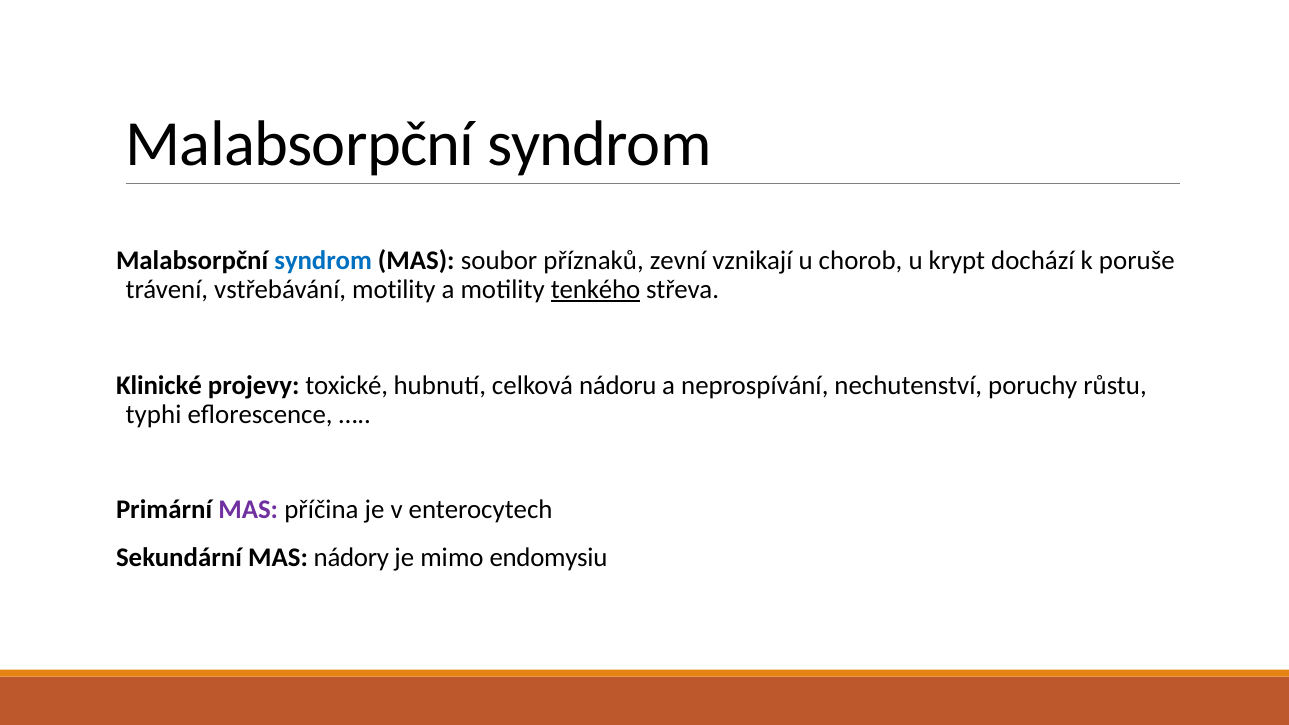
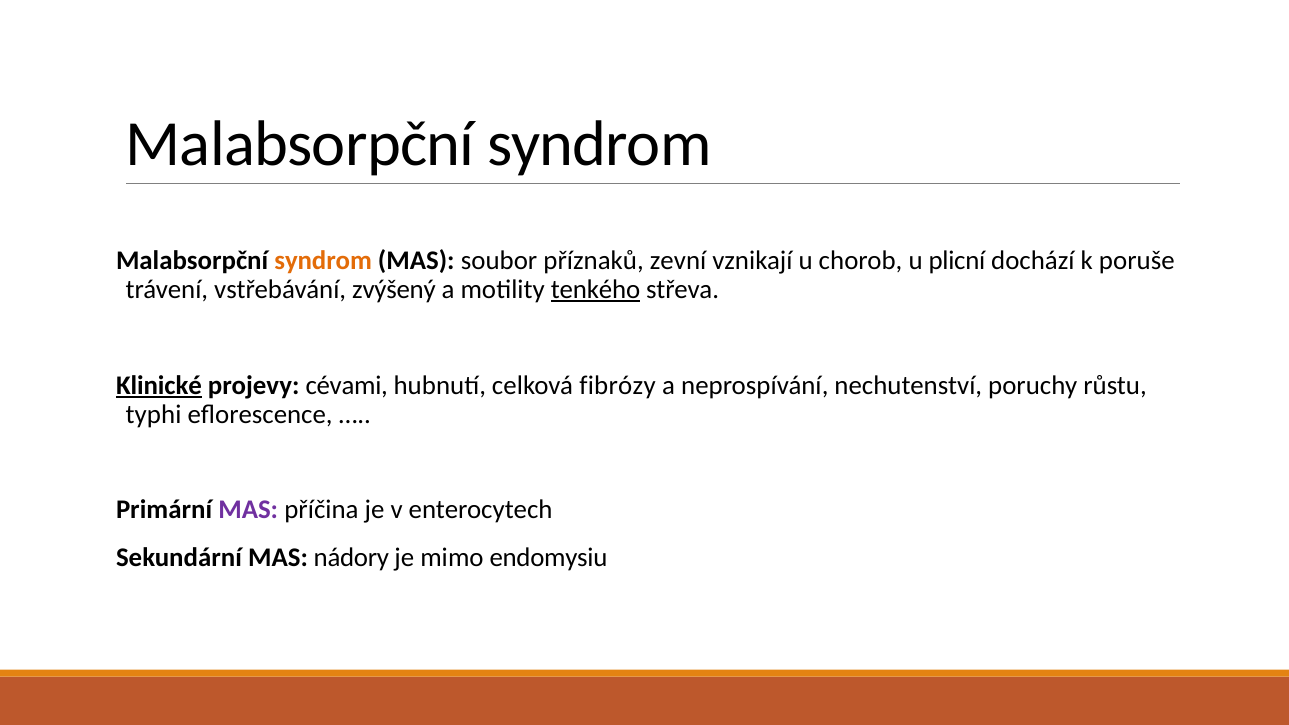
syndrom at (323, 261) colour: blue -> orange
krypt: krypt -> plicní
vstřebávání motility: motility -> zvýšený
Klinické underline: none -> present
toxické: toxické -> cévami
nádoru: nádoru -> fibrózy
